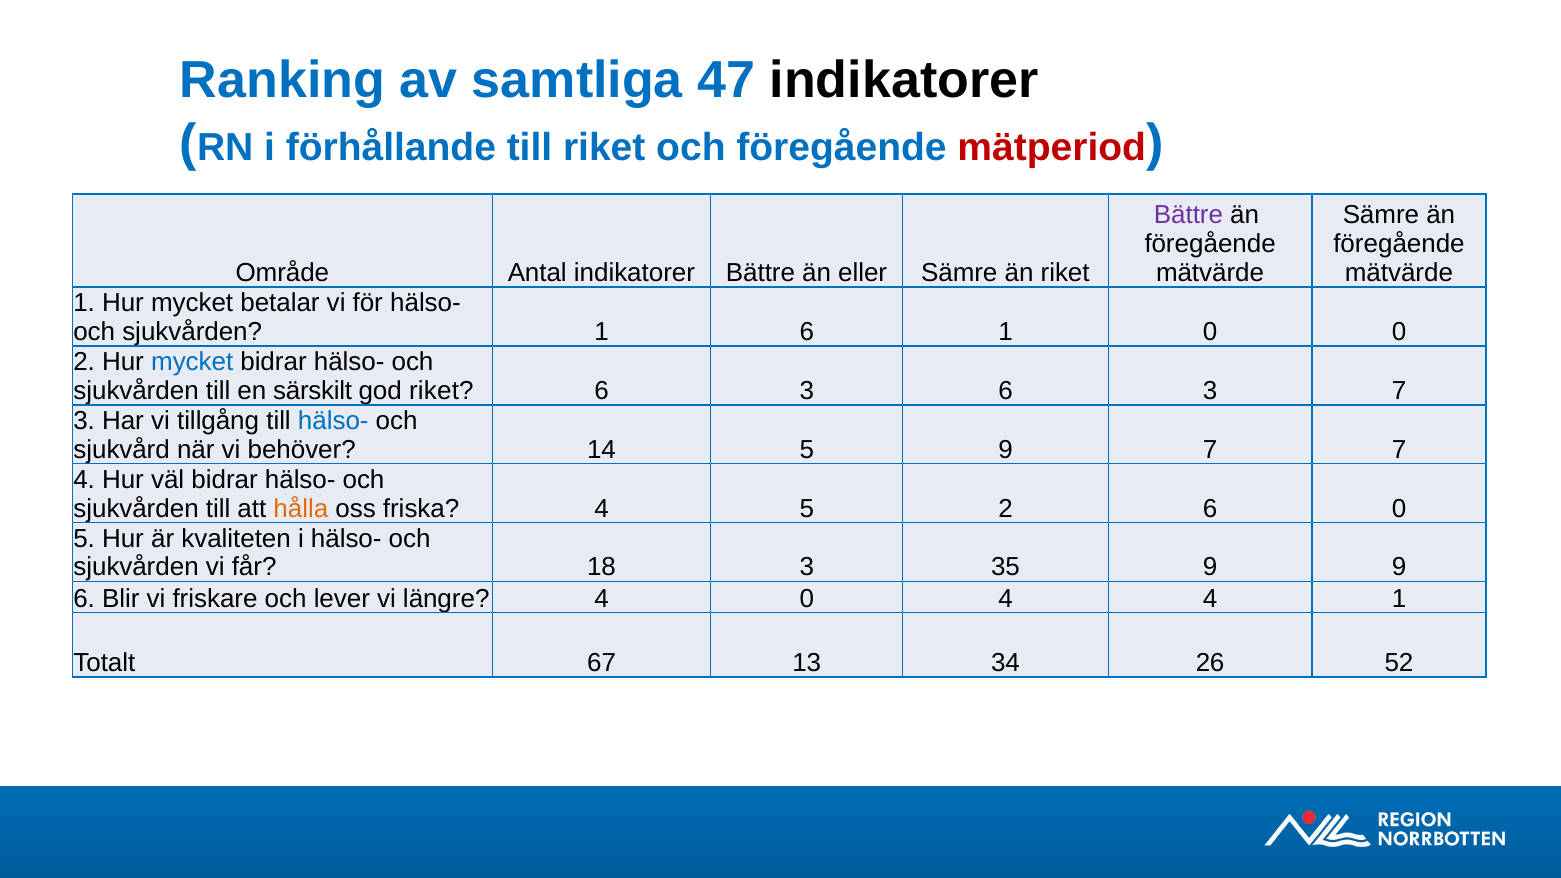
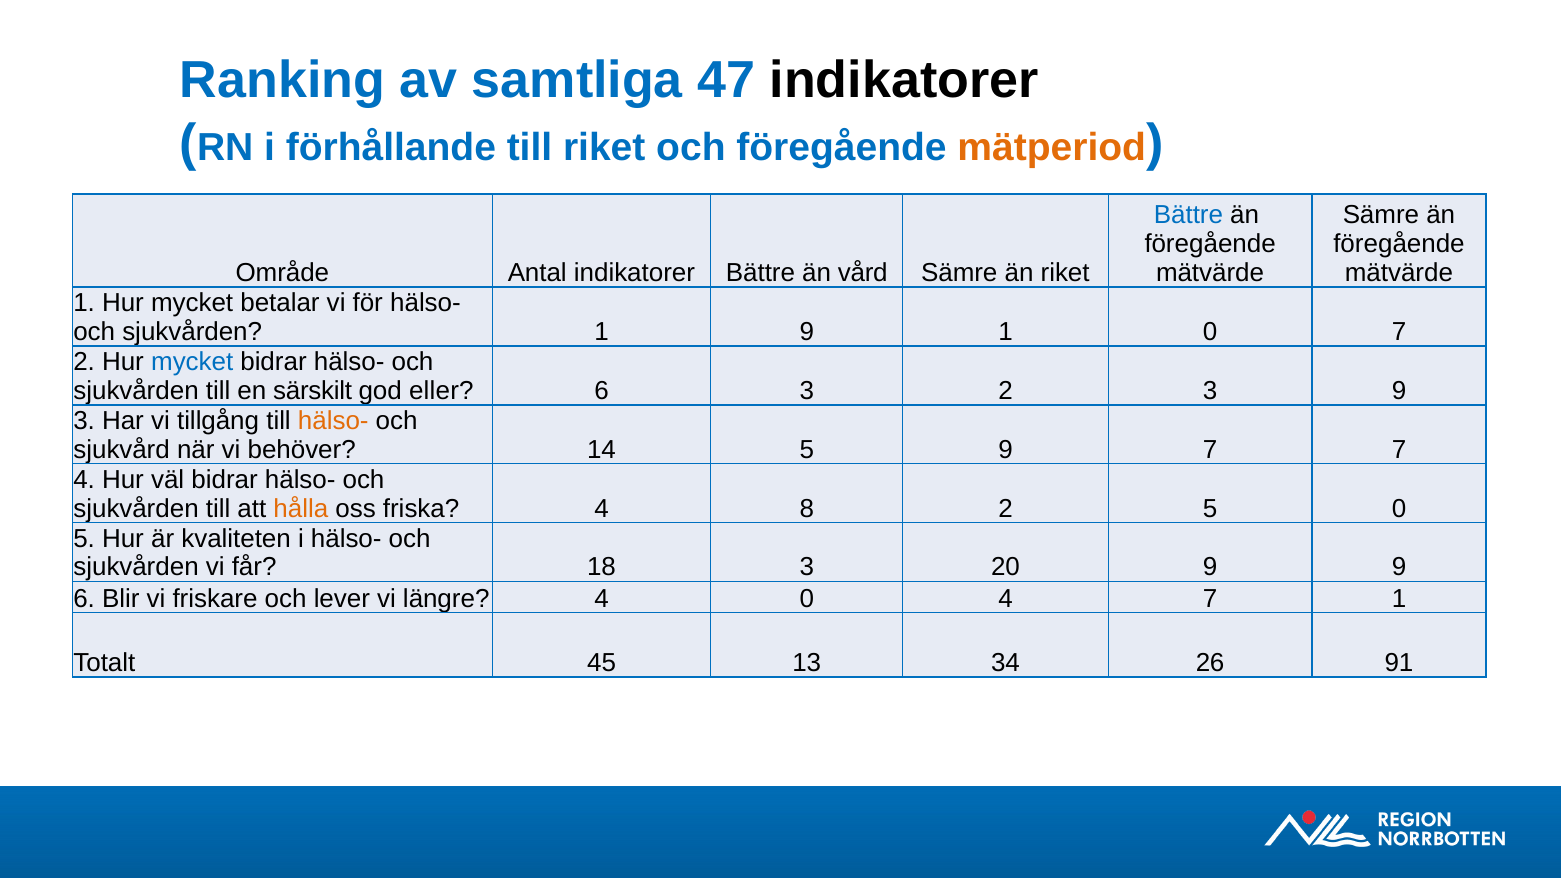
mätperiod colour: red -> orange
Bättre at (1188, 215) colour: purple -> blue
eller: eller -> vård
1 6: 6 -> 9
0 0: 0 -> 7
god riket: riket -> eller
3 6: 6 -> 2
3 7: 7 -> 9
hälso- at (333, 421) colour: blue -> orange
4 5: 5 -> 8
2 6: 6 -> 5
35: 35 -> 20
4 4: 4 -> 7
67: 67 -> 45
52: 52 -> 91
